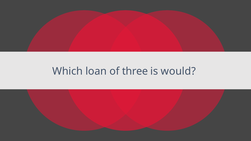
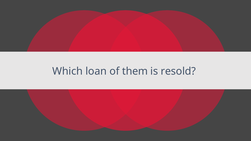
three: three -> them
would: would -> resold
